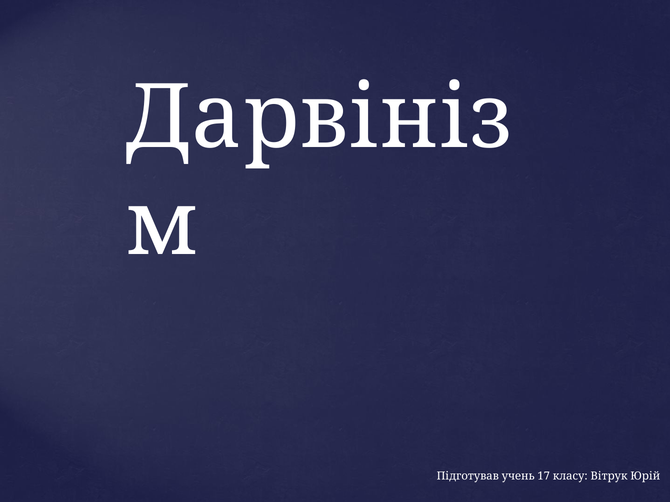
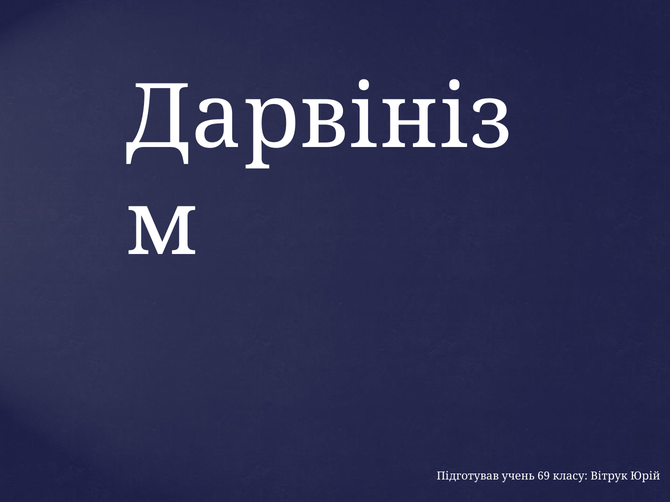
17: 17 -> 69
